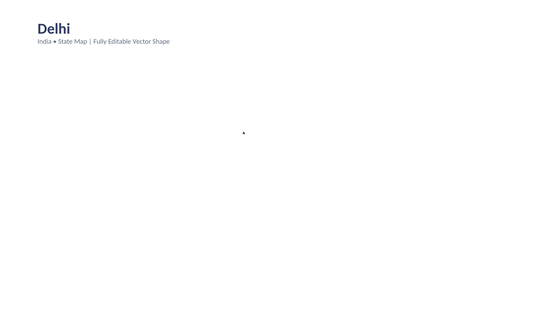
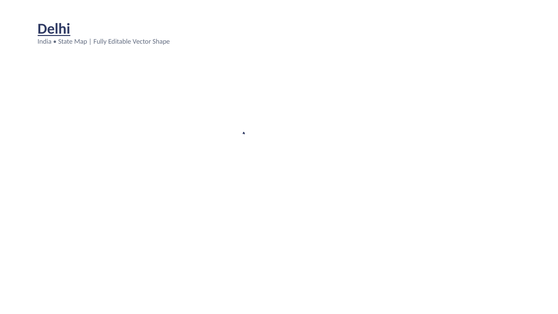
Delhi underline: none -> present
